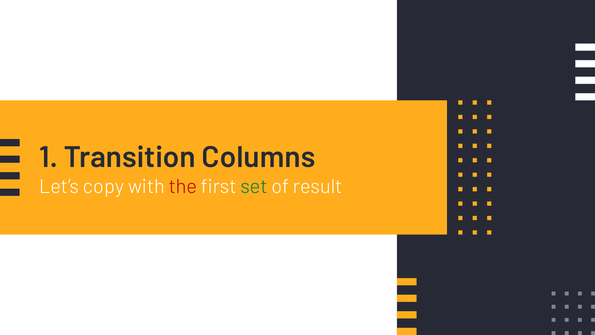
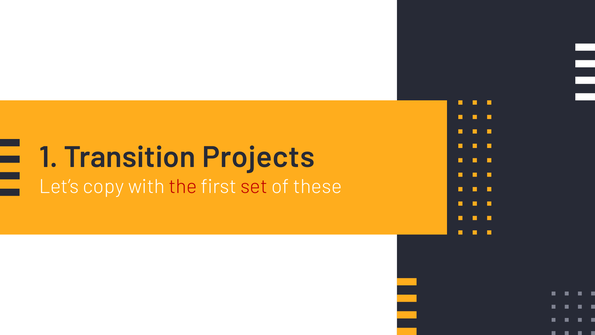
Columns: Columns -> Projects
set colour: green -> red
result: result -> these
